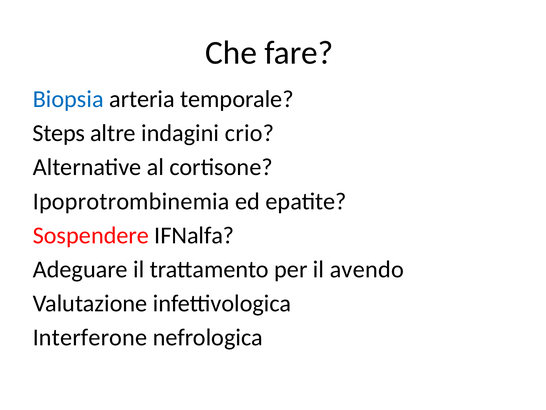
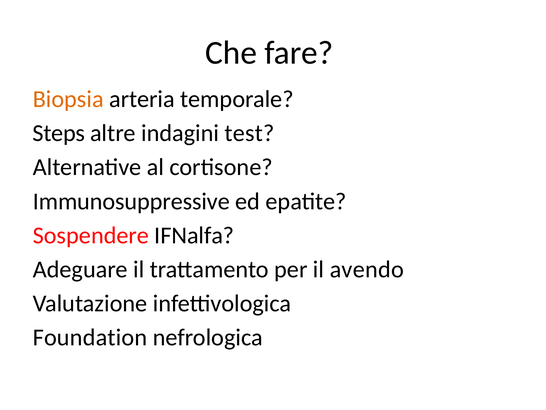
Biopsia colour: blue -> orange
crio: crio -> test
Ipoprotrombinemia: Ipoprotrombinemia -> Immunosuppressive
Interferone: Interferone -> Foundation
